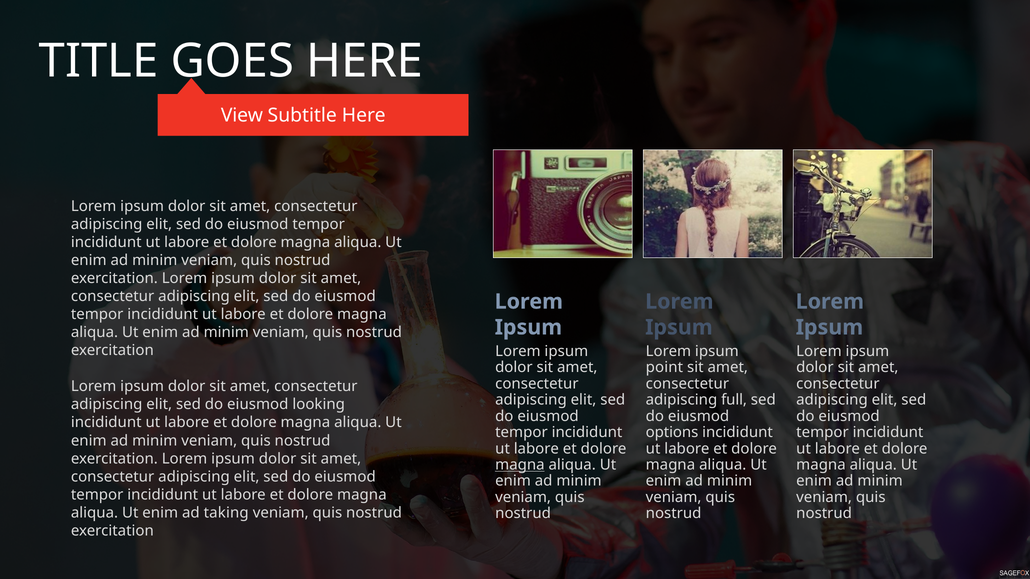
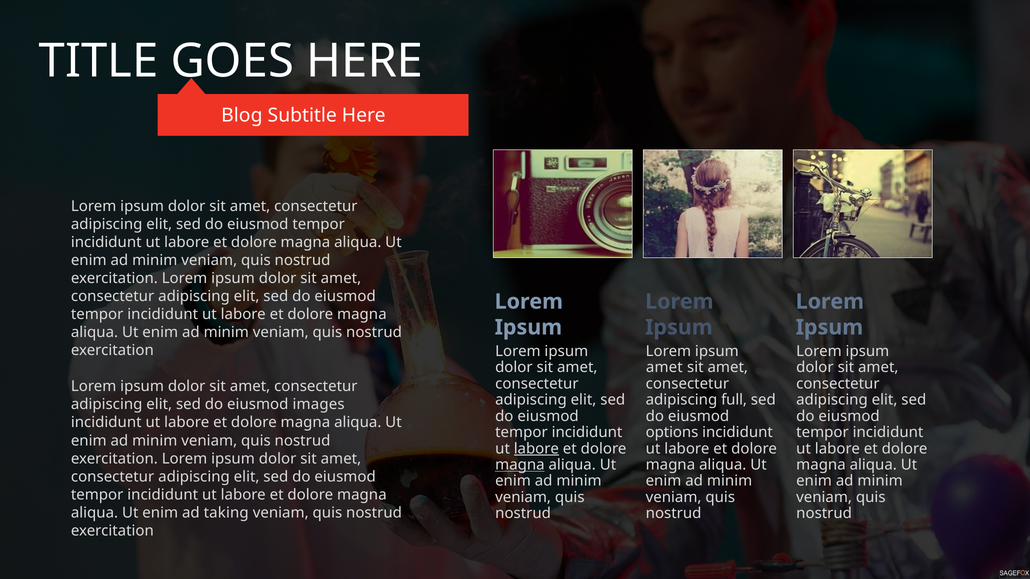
View: View -> Blog
point at (664, 368): point -> amet
looking: looking -> images
labore at (536, 449) underline: none -> present
